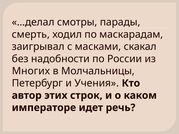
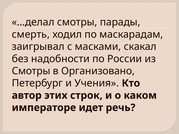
Многих at (31, 71): Многих -> Смотры
Молчальницы: Молчальницы -> Организовано
